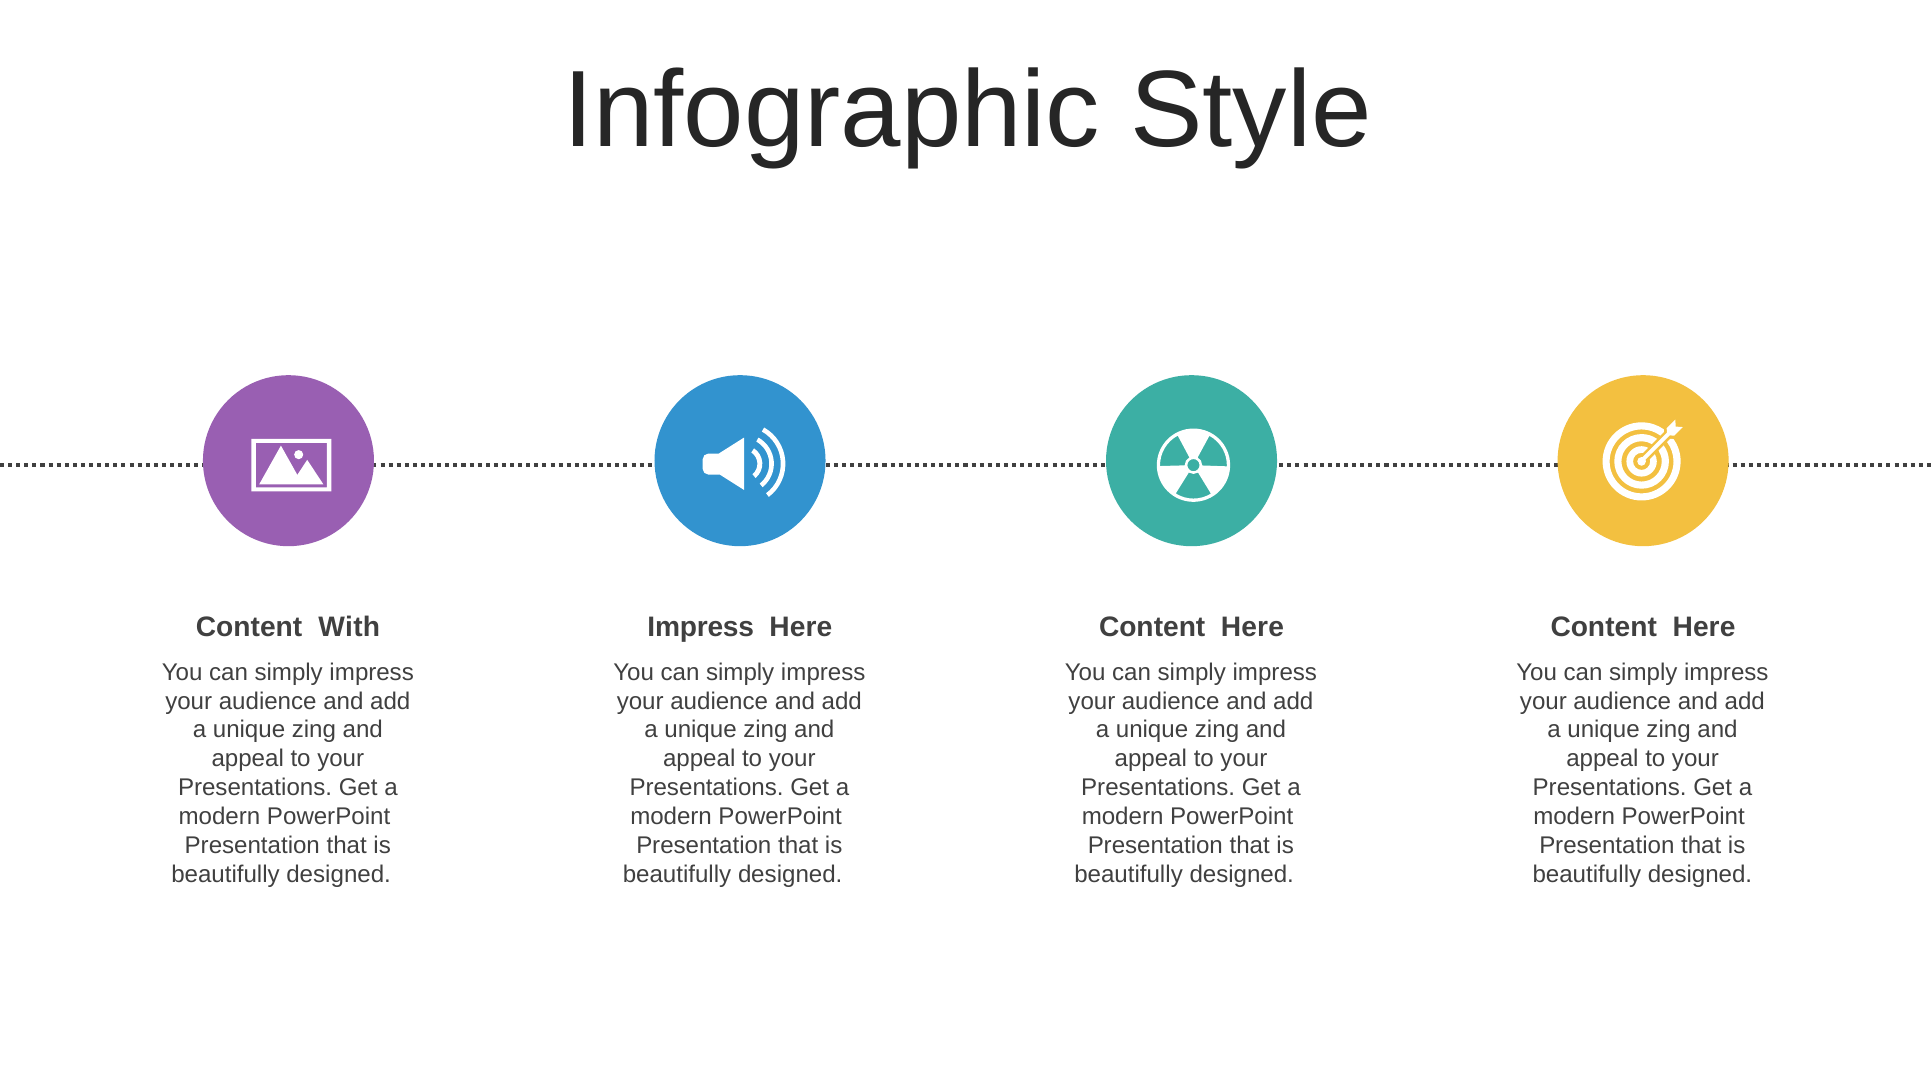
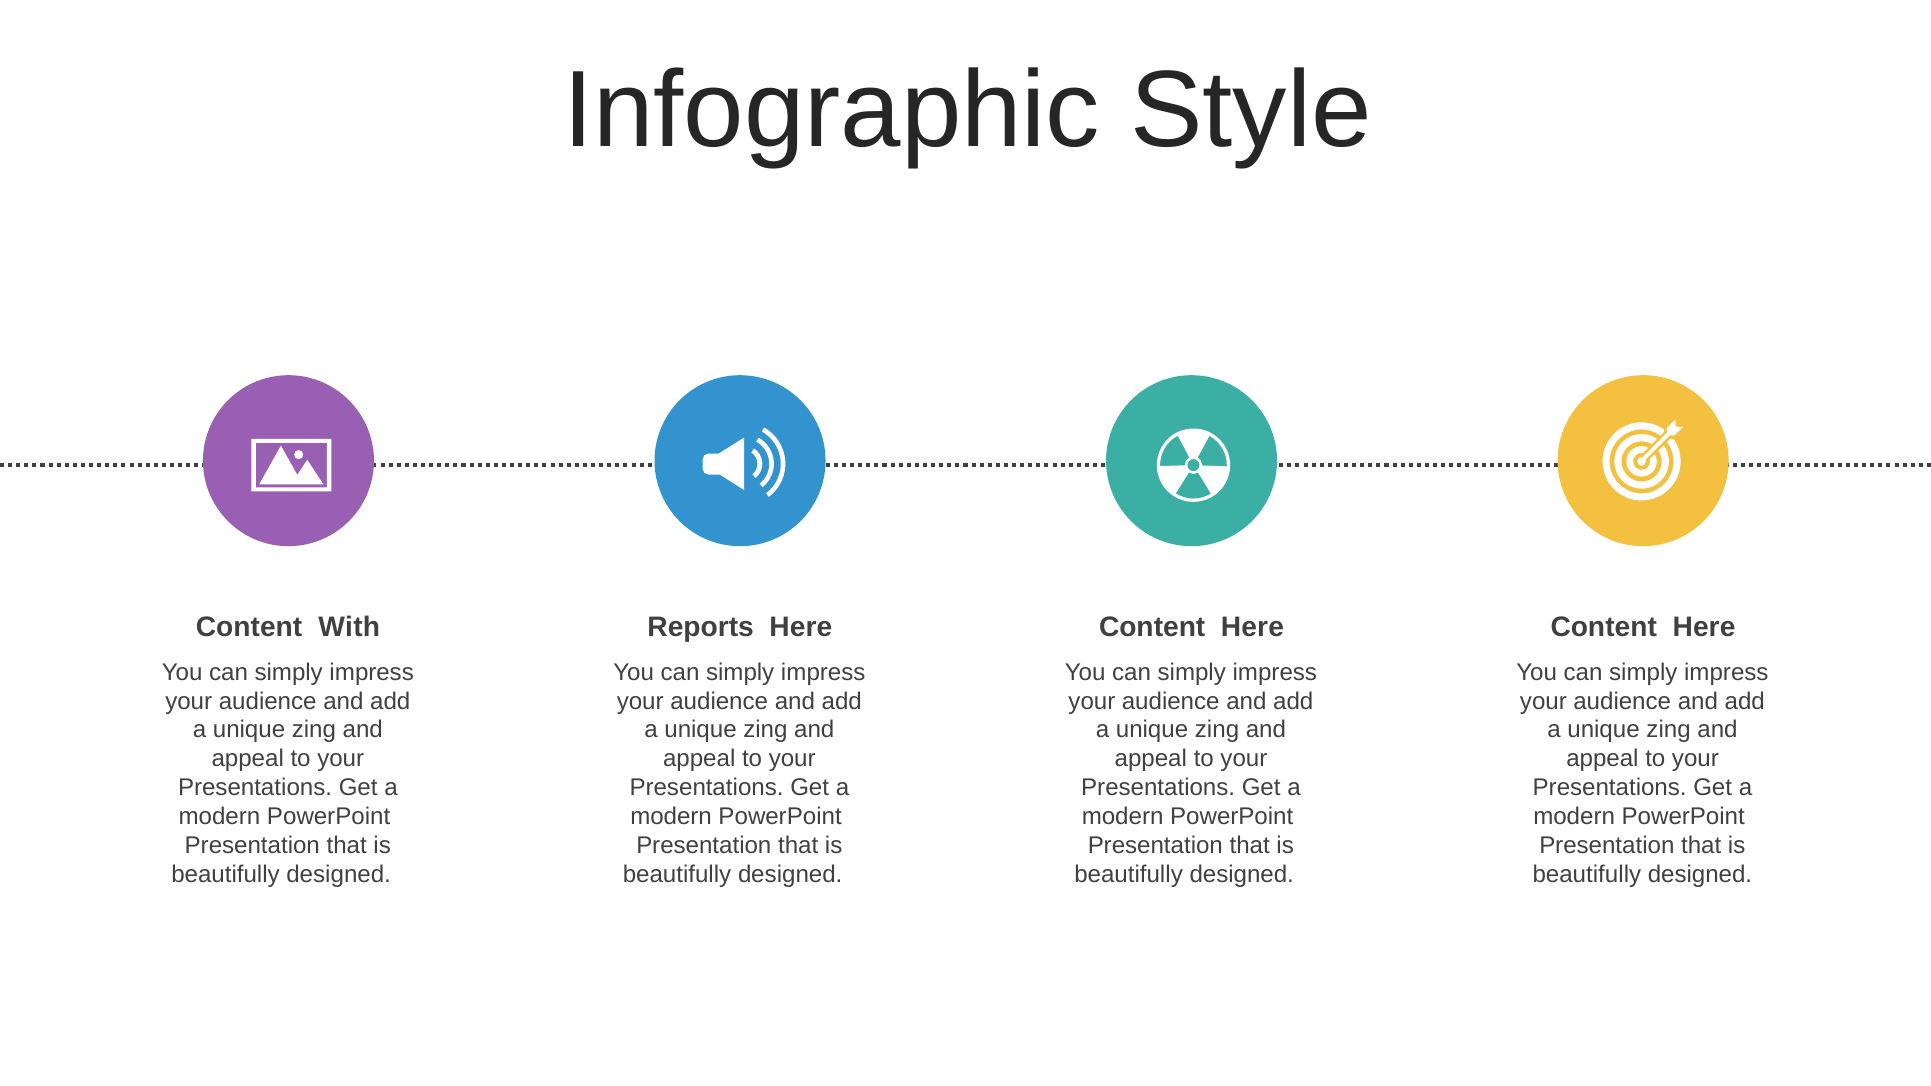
Impress at (701, 627): Impress -> Reports
